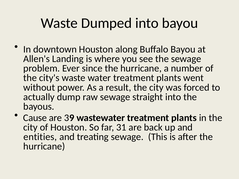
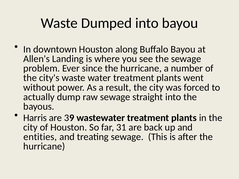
Cause: Cause -> Harris
